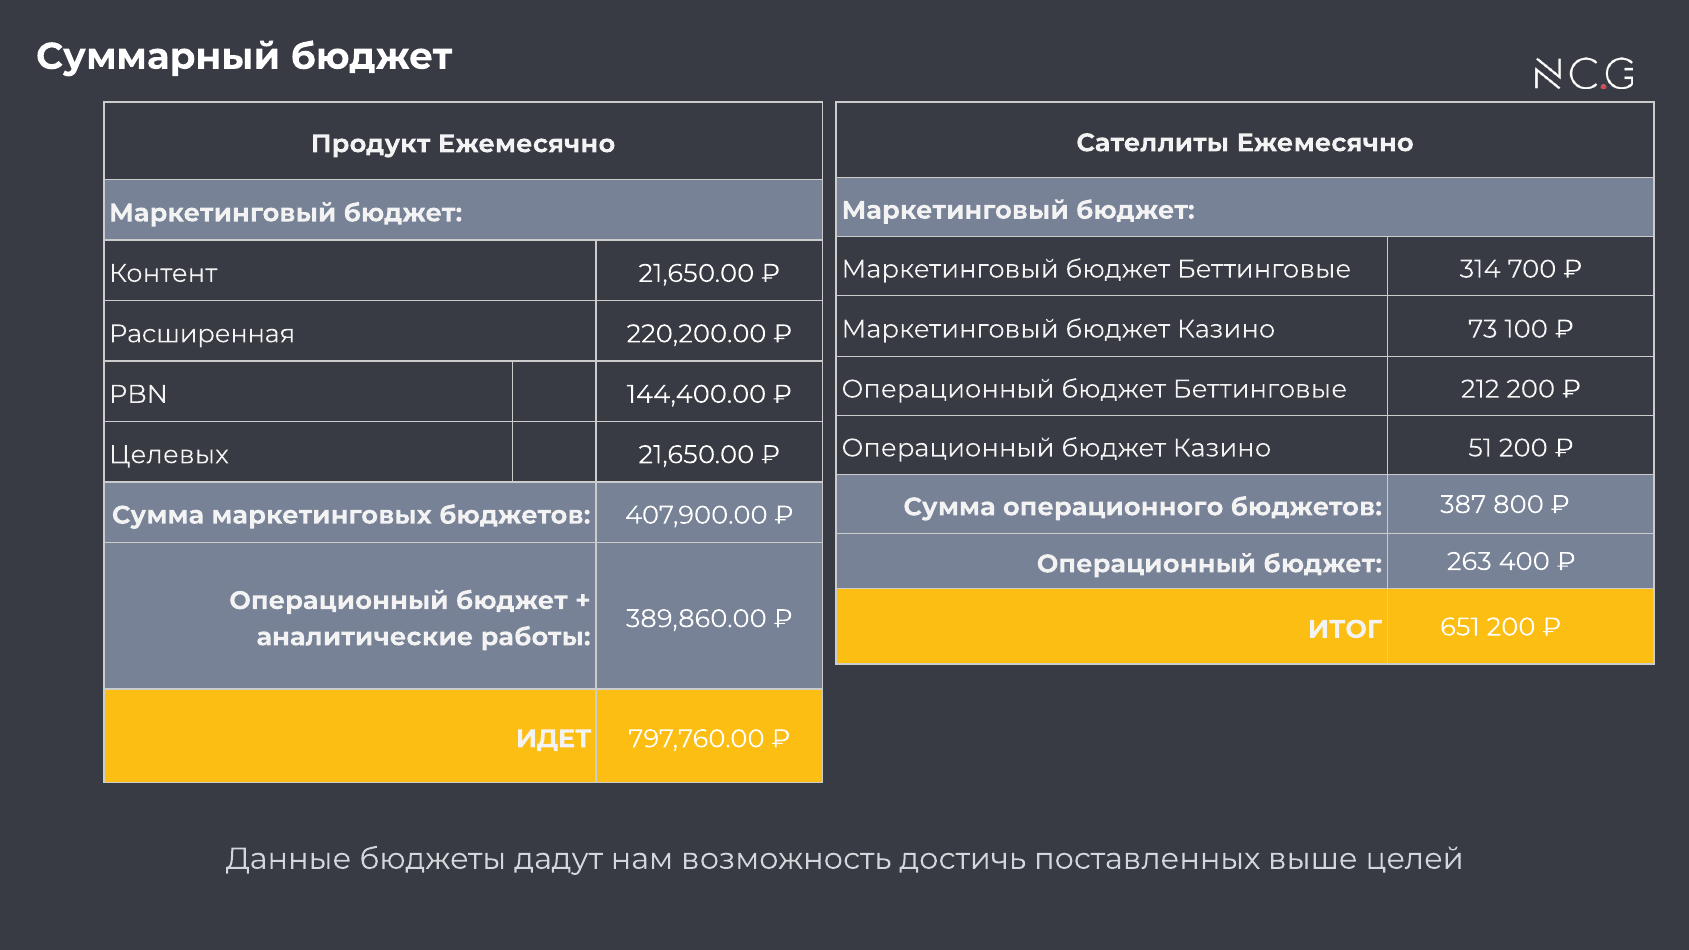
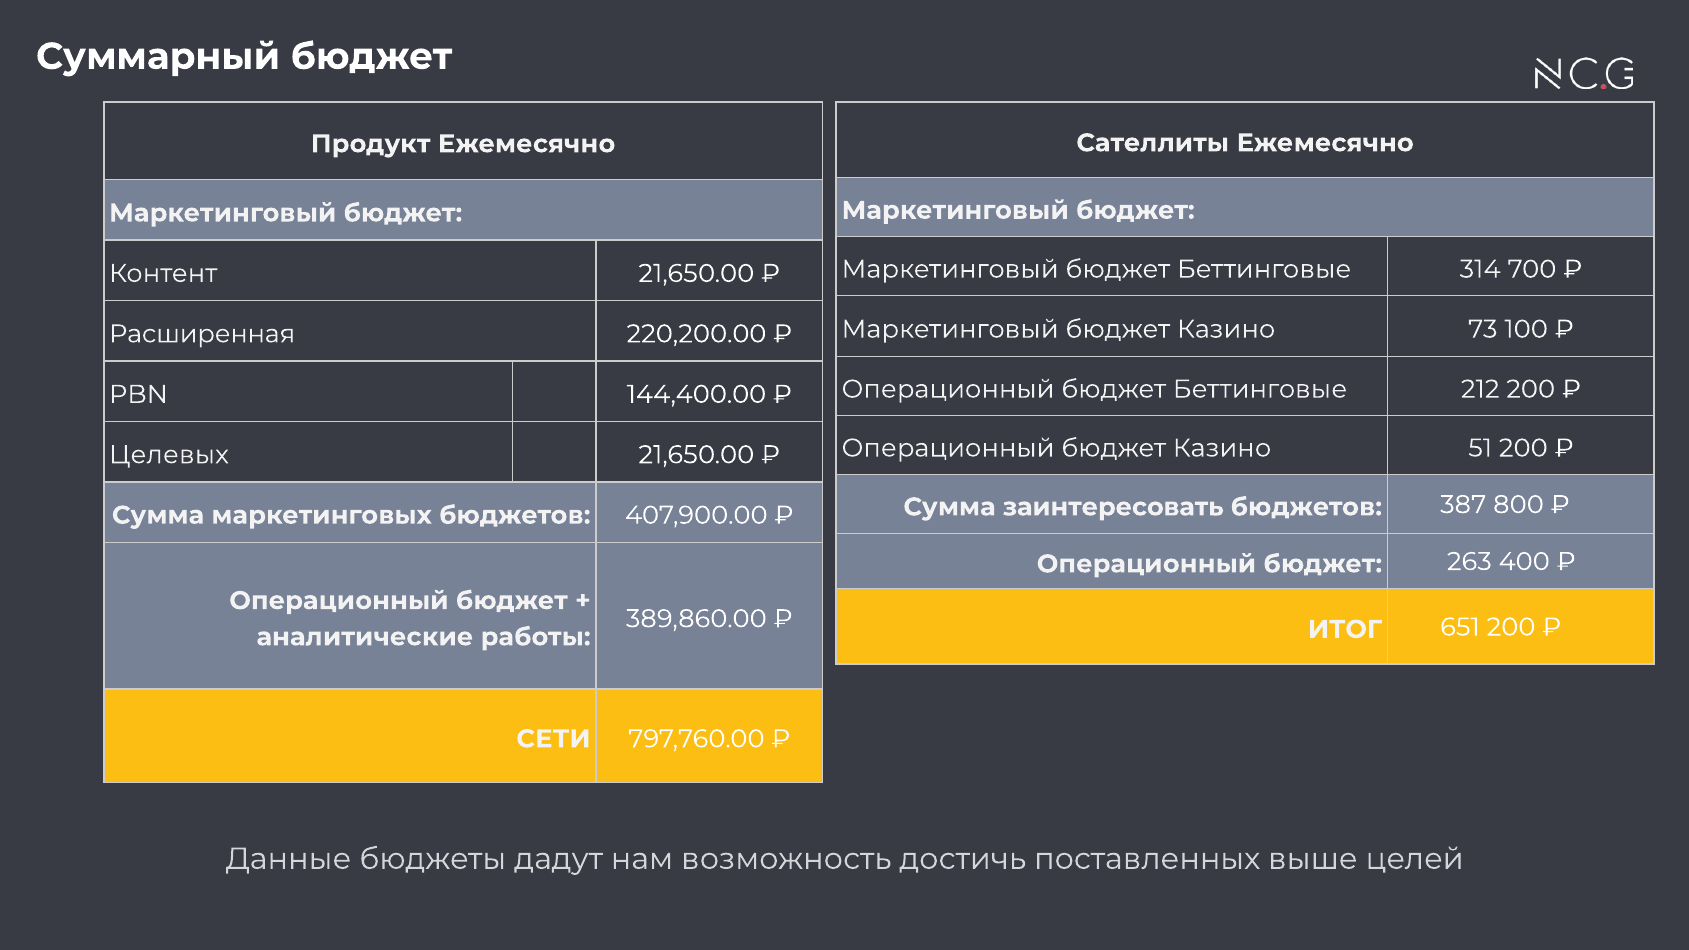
операционного: операционного -> заинтересовать
ИДЕТ: ИДЕТ -> СЕТИ
